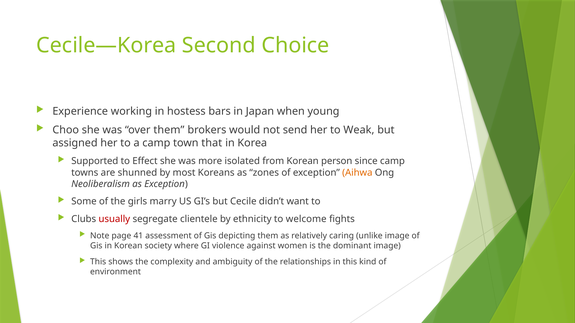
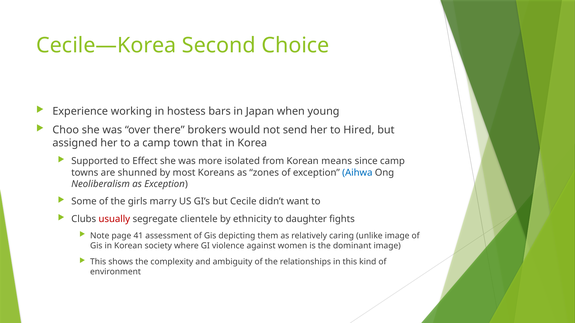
over them: them -> there
Weak: Weak -> Hired
person: person -> means
Aihwa colour: orange -> blue
welcome: welcome -> daughter
